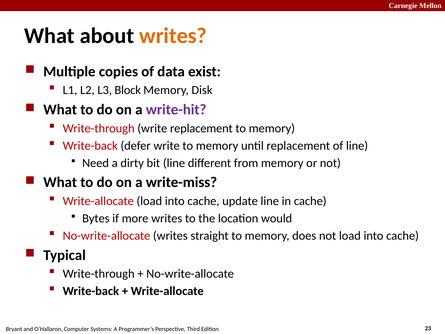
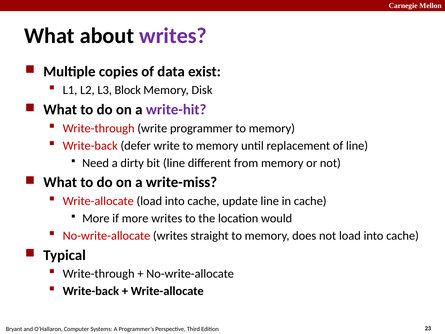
writes at (173, 36) colour: orange -> purple
write replacement: replacement -> programmer
Bytes at (96, 218): Bytes -> More
